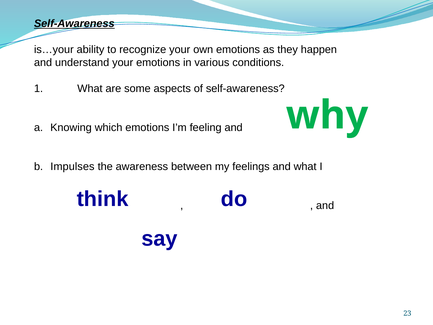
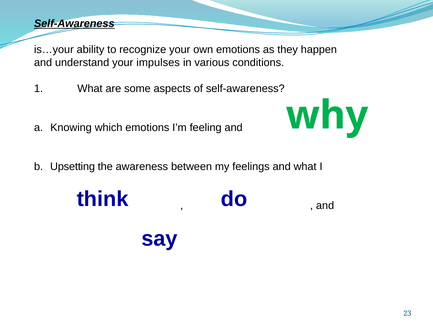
your emotions: emotions -> impulses
Impulses: Impulses -> Upsetting
